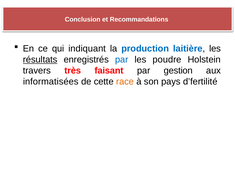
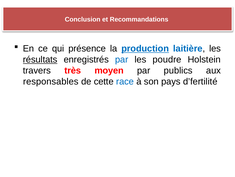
indiquant: indiquant -> présence
production underline: none -> present
faisant: faisant -> moyen
gestion: gestion -> publics
informatisées: informatisées -> responsables
race colour: orange -> blue
